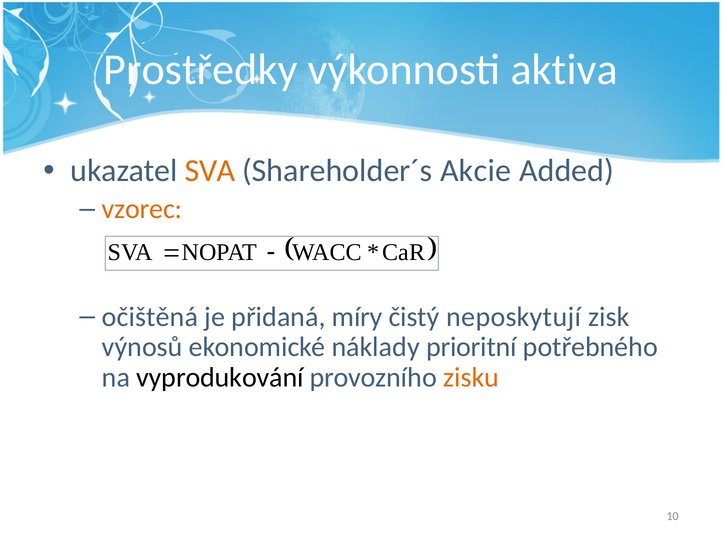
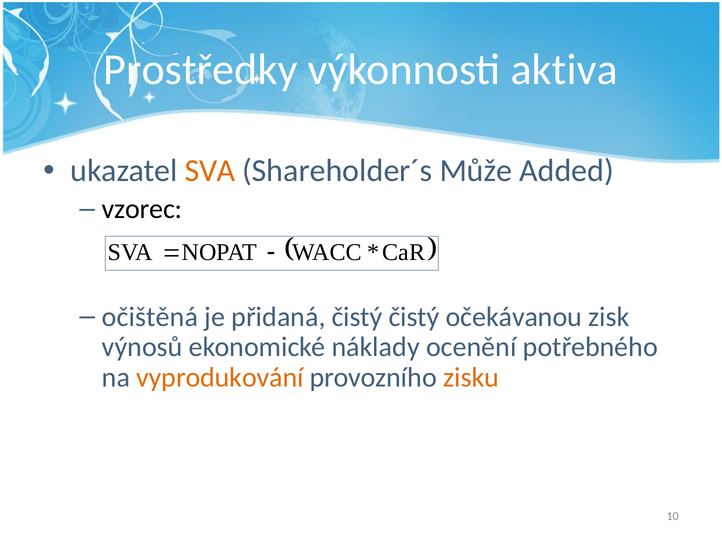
Akcie: Akcie -> Může
vzorec colour: orange -> black
přidaná míry: míry -> čistý
neposkytují: neposkytují -> očekávanou
prioritní: prioritní -> ocenění
vyprodukování colour: black -> orange
